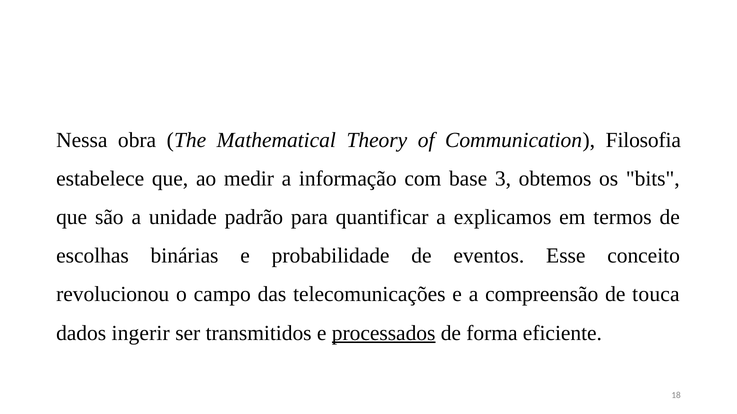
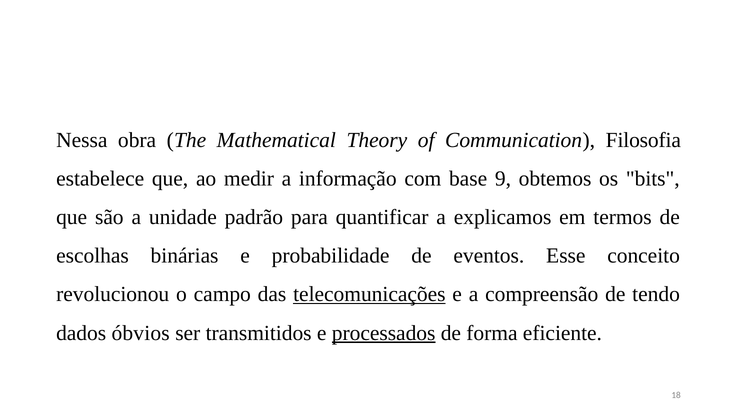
3: 3 -> 9
telecomunicações underline: none -> present
touca: touca -> tendo
ingerir: ingerir -> óbvios
